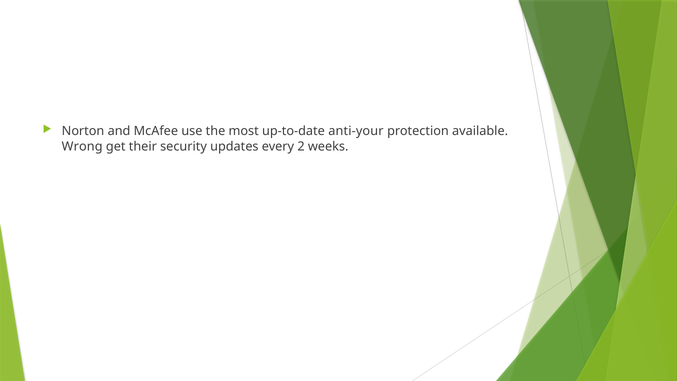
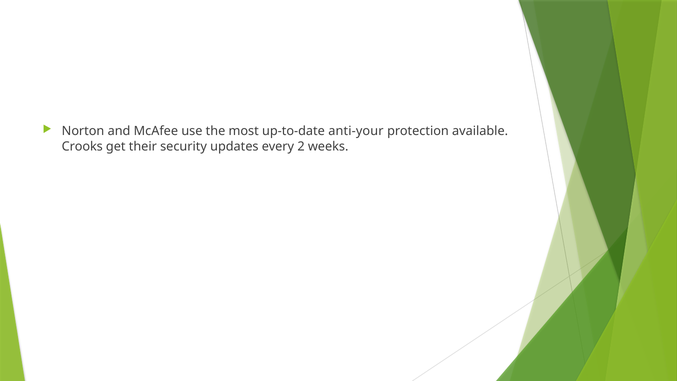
Wrong: Wrong -> Crooks
